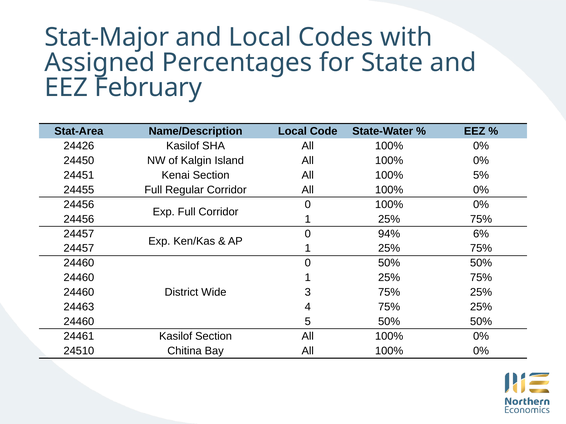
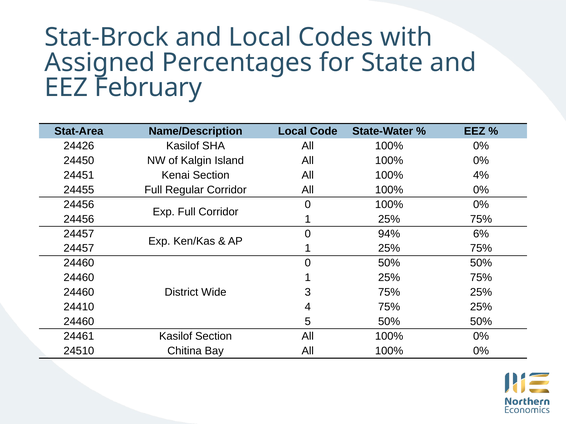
Stat-Major: Stat-Major -> Stat-Brock
5%: 5% -> 4%
24463: 24463 -> 24410
